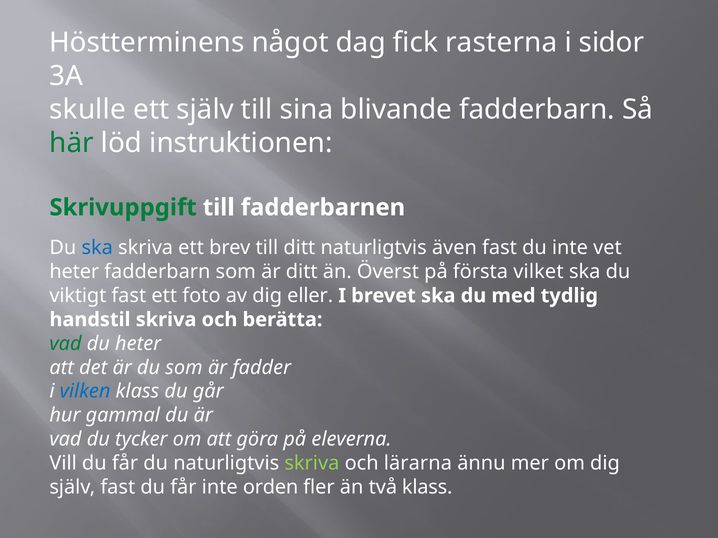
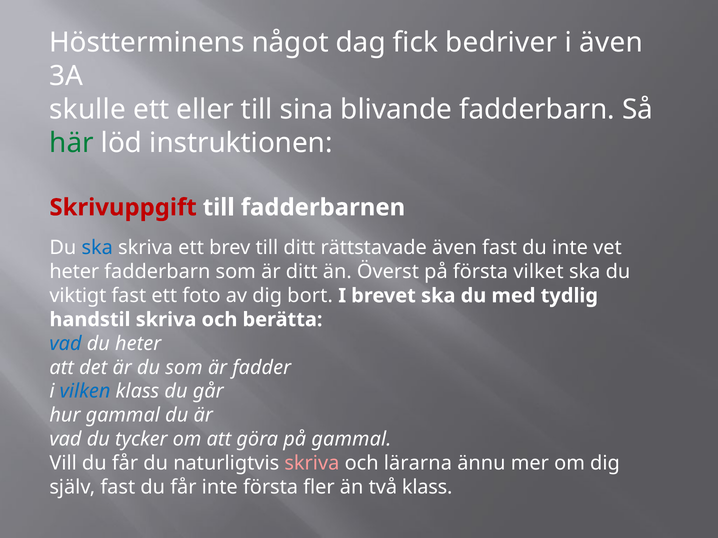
rasterna: rasterna -> bedriver
i sidor: sidor -> även
ett själv: själv -> eller
Skrivuppgift colour: green -> red
ditt naturligtvis: naturligtvis -> rättstavade
eller: eller -> bort
vad at (65, 344) colour: green -> blue
på eleverna: eleverna -> gammal
skriva at (312, 464) colour: light green -> pink
inte orden: orden -> första
